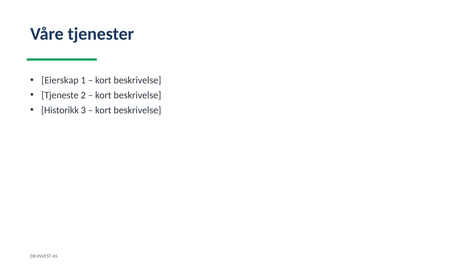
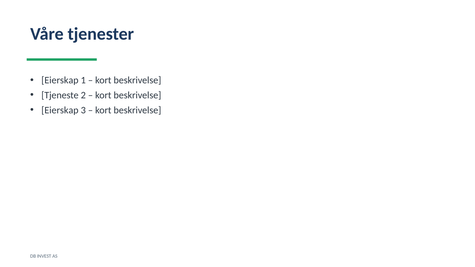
Historikk at (60, 110): Historikk -> Eierskap
